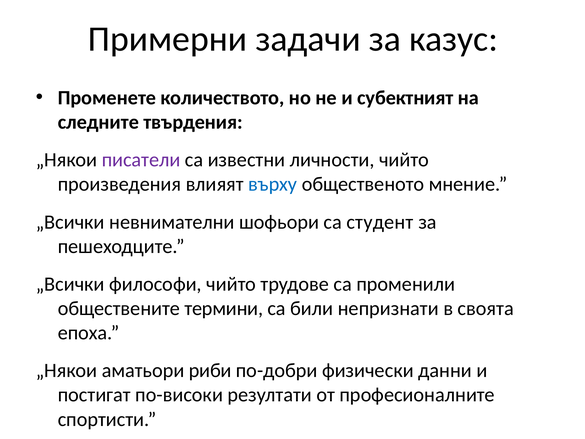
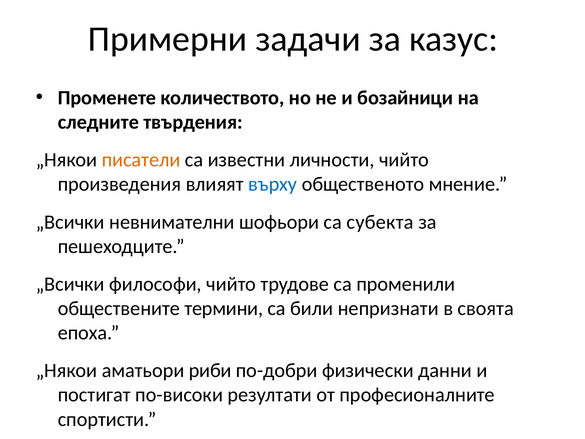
субектният: субектният -> бозайници
писатели colour: purple -> orange
студент: студент -> субекта
